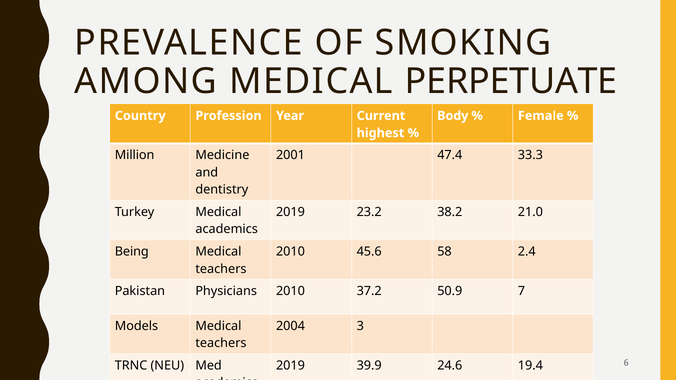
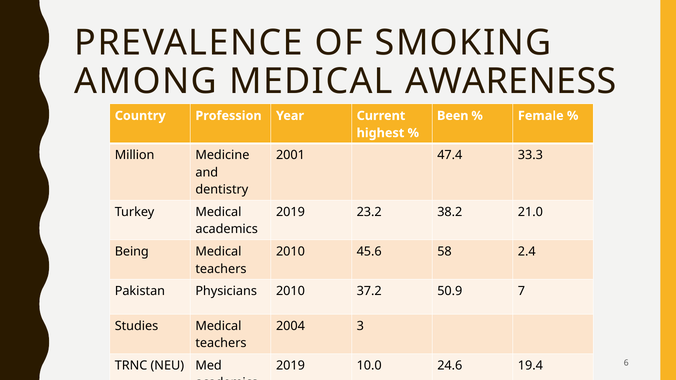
PERPETUATE: PERPETUATE -> AWARENESS
Body: Body -> Been
Models: Models -> Studies
39.9: 39.9 -> 10.0
